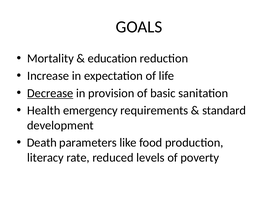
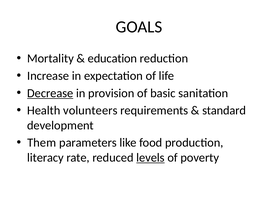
emergency: emergency -> volunteers
Death: Death -> Them
levels underline: none -> present
